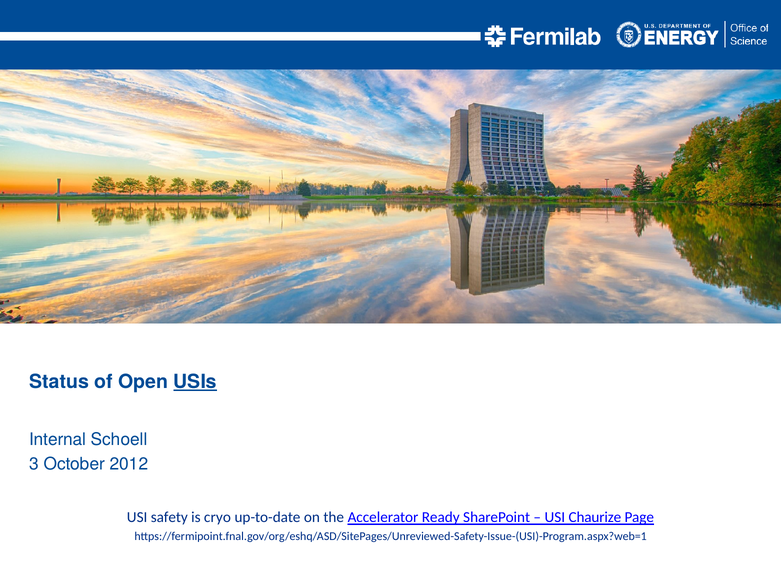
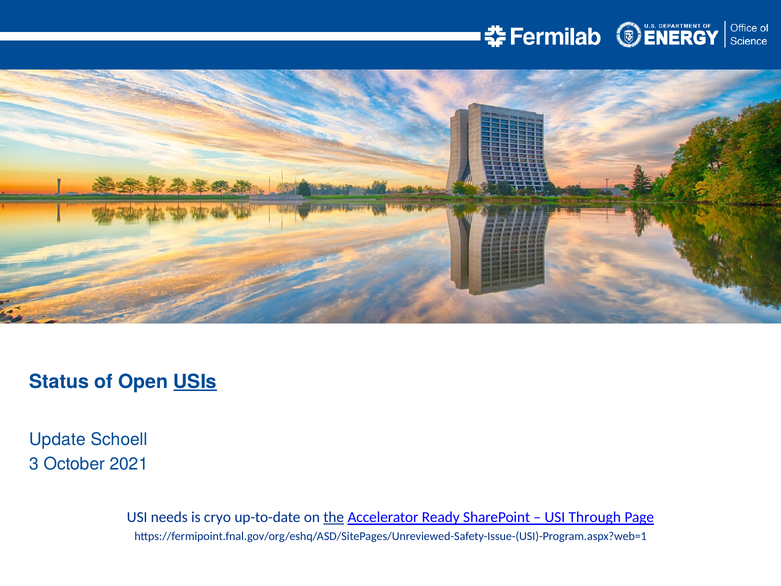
Internal: Internal -> Update
2012: 2012 -> 2021
safety: safety -> needs
the underline: none -> present
Chaurize: Chaurize -> Through
